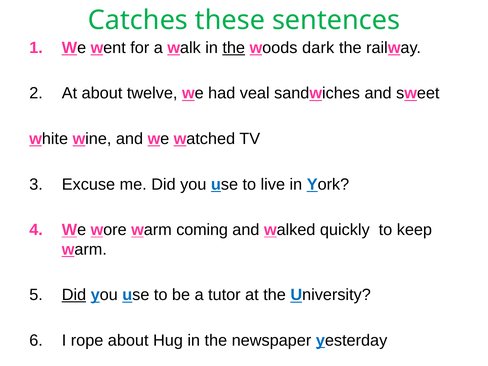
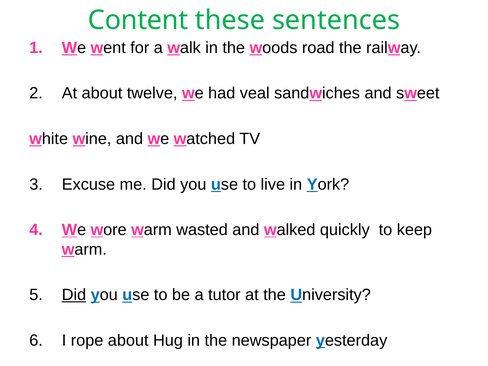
Catches: Catches -> Content
the at (234, 48) underline: present -> none
dark: dark -> road
coming: coming -> wasted
